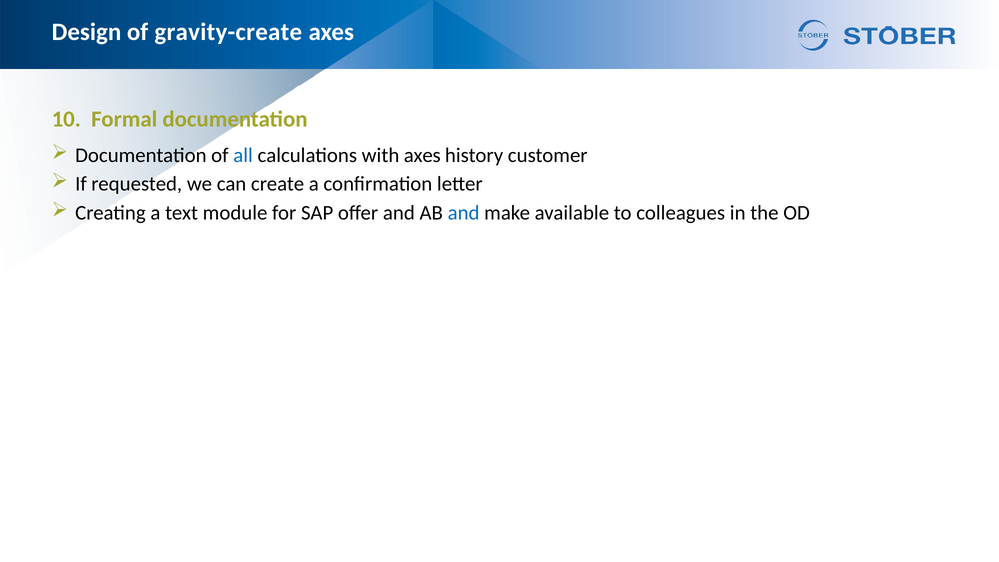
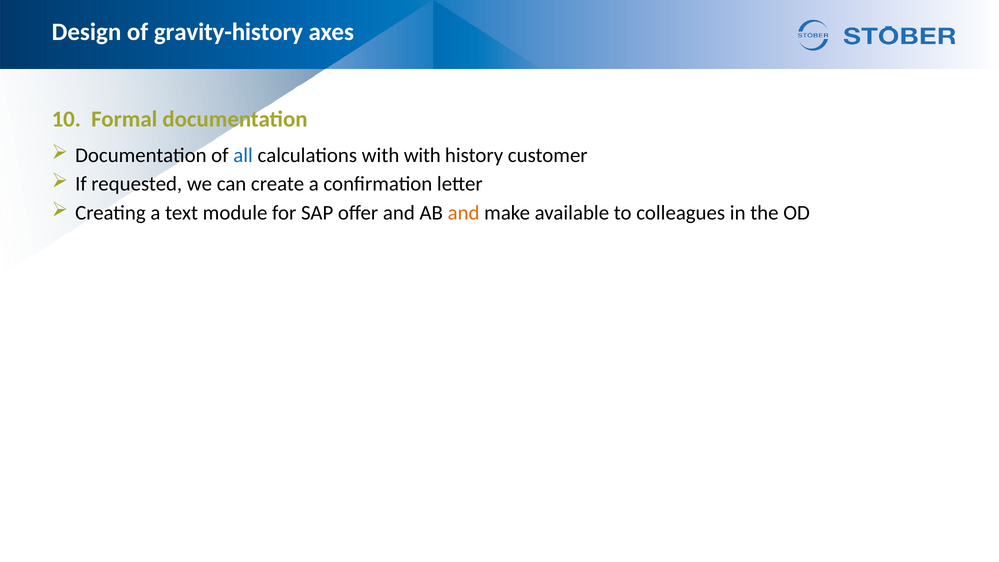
gravity-create: gravity-create -> gravity-history
with axes: axes -> with
and at (464, 213) colour: blue -> orange
